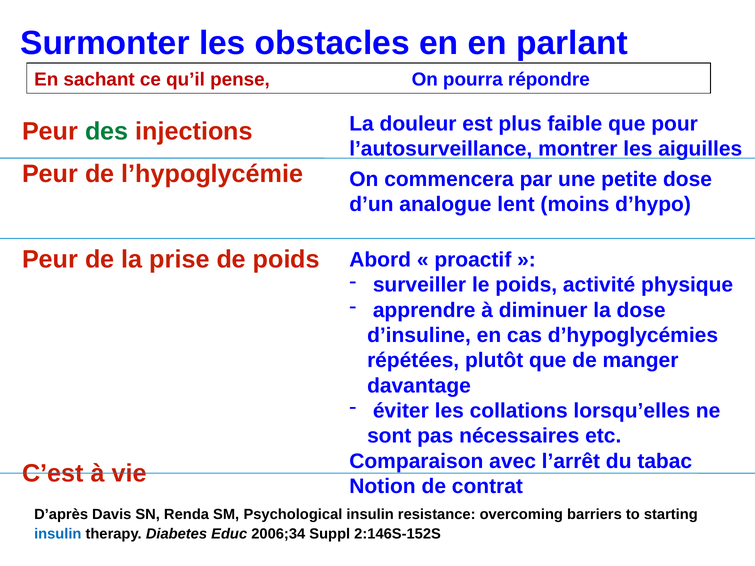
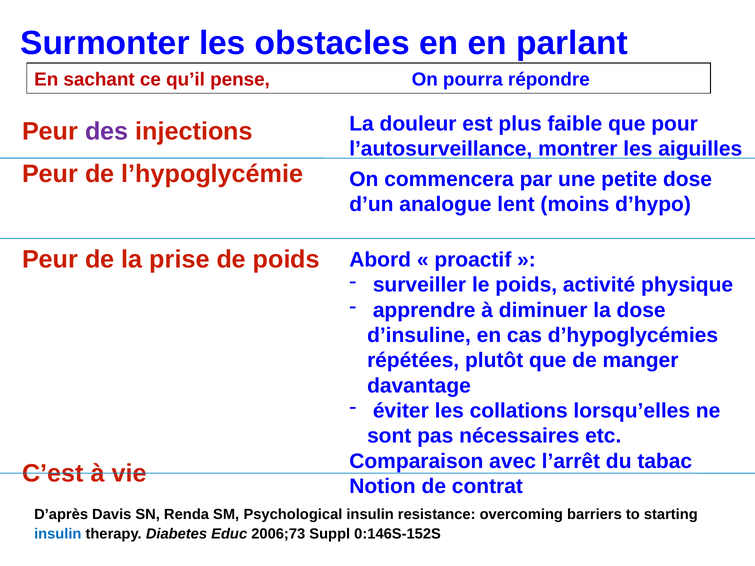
des colour: green -> purple
2006;34: 2006;34 -> 2006;73
2:146S-152S: 2:146S-152S -> 0:146S-152S
